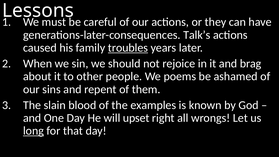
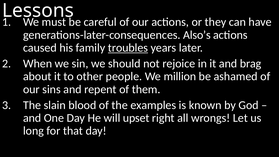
Talk’s: Talk’s -> Also’s
poems: poems -> million
long underline: present -> none
